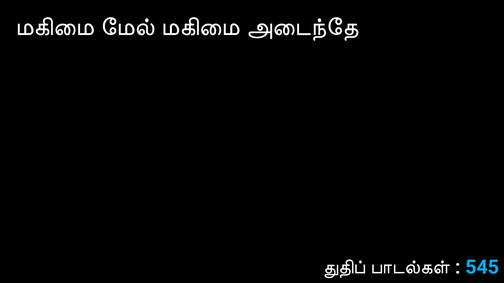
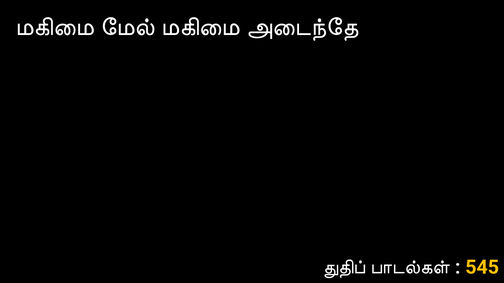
545 colour: light blue -> yellow
